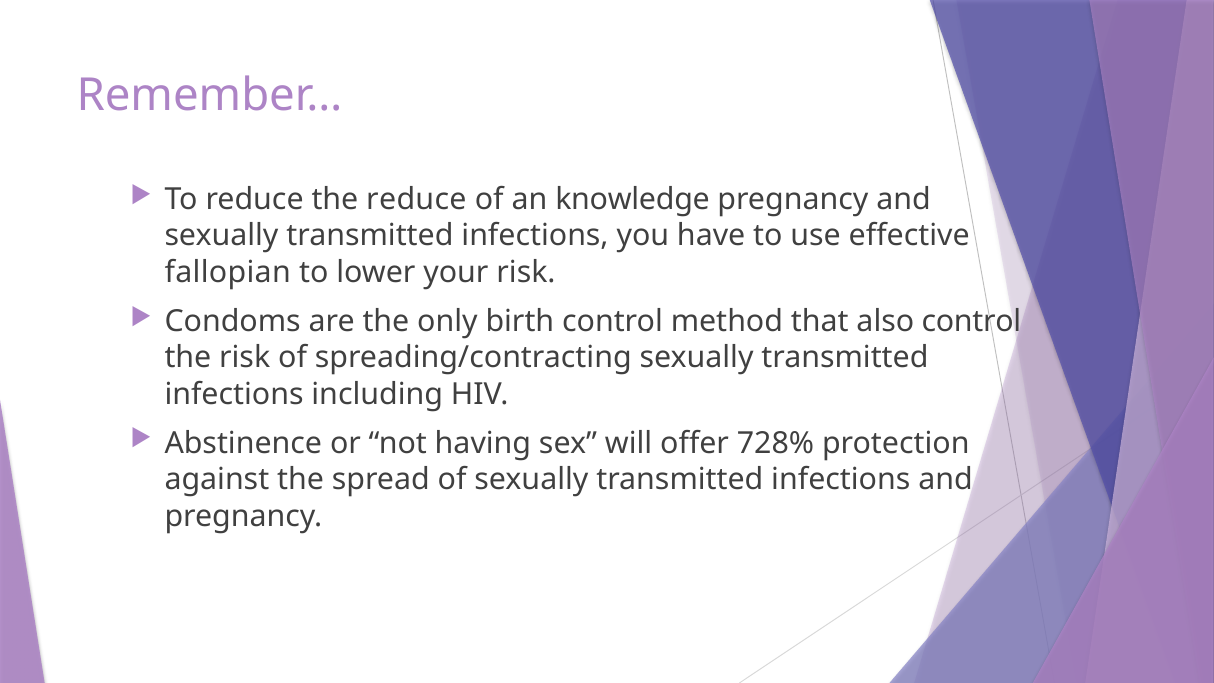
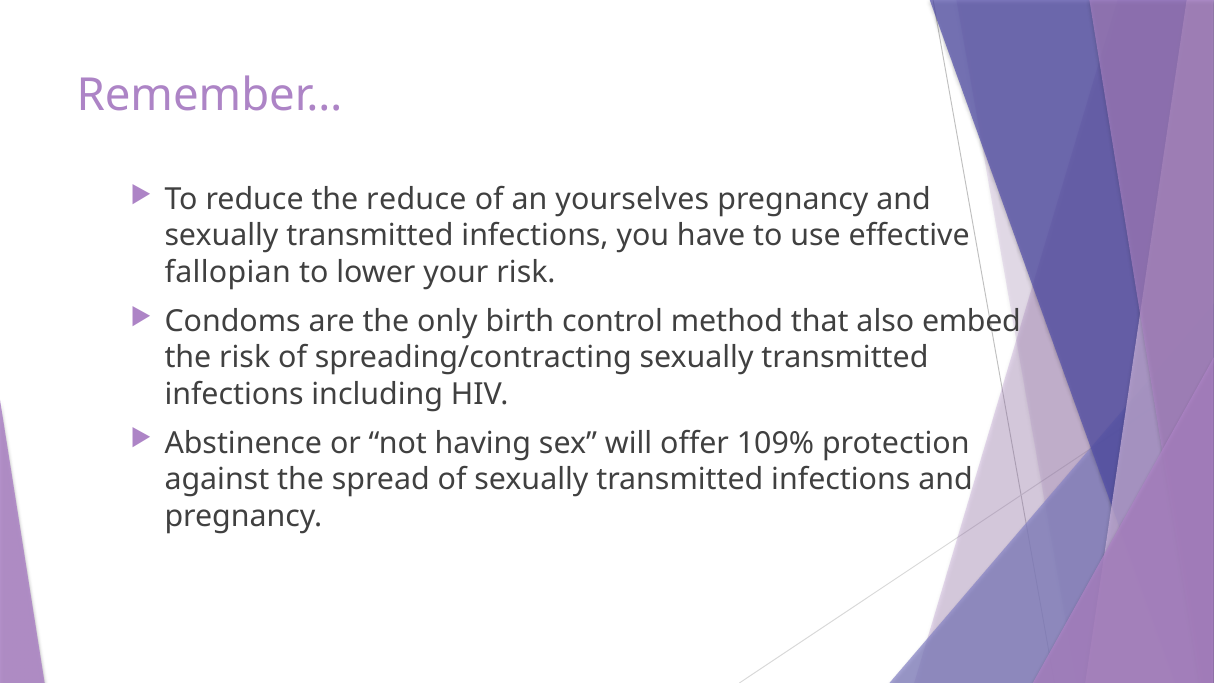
knowledge: knowledge -> yourselves
also control: control -> embed
728%: 728% -> 109%
